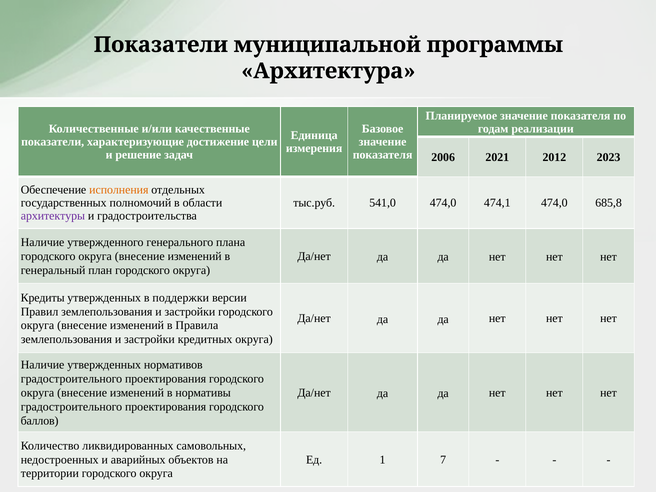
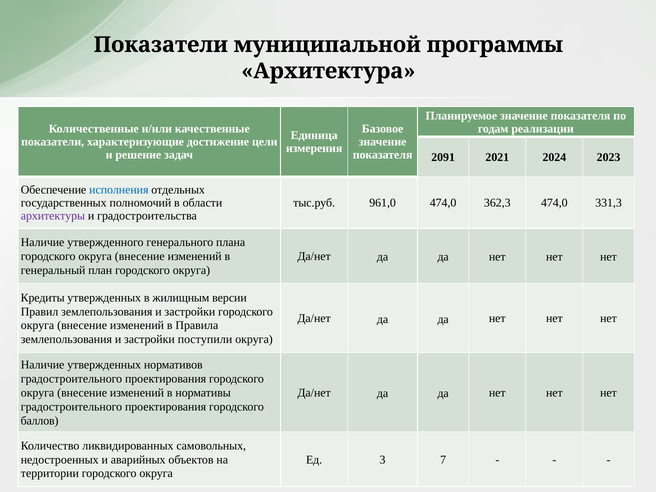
2006: 2006 -> 2091
2012: 2012 -> 2024
исполнения colour: orange -> blue
541,0: 541,0 -> 961,0
474,1: 474,1 -> 362,3
685,8: 685,8 -> 331,3
поддержки: поддержки -> жилищным
кредитных: кредитных -> поступили
1: 1 -> 3
